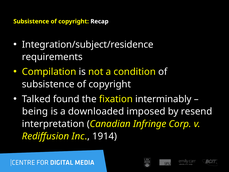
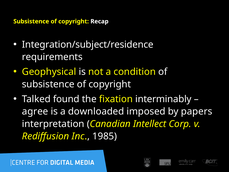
Compilation: Compilation -> Geophysical
being: being -> agree
resend: resend -> papers
Infringe: Infringe -> Intellect
1914: 1914 -> 1985
